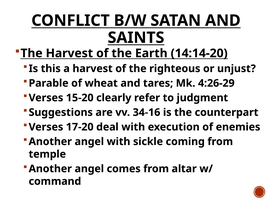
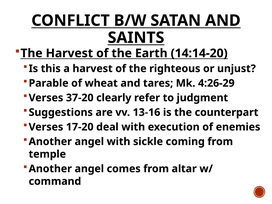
15-20: 15-20 -> 37-20
34-16: 34-16 -> 13-16
